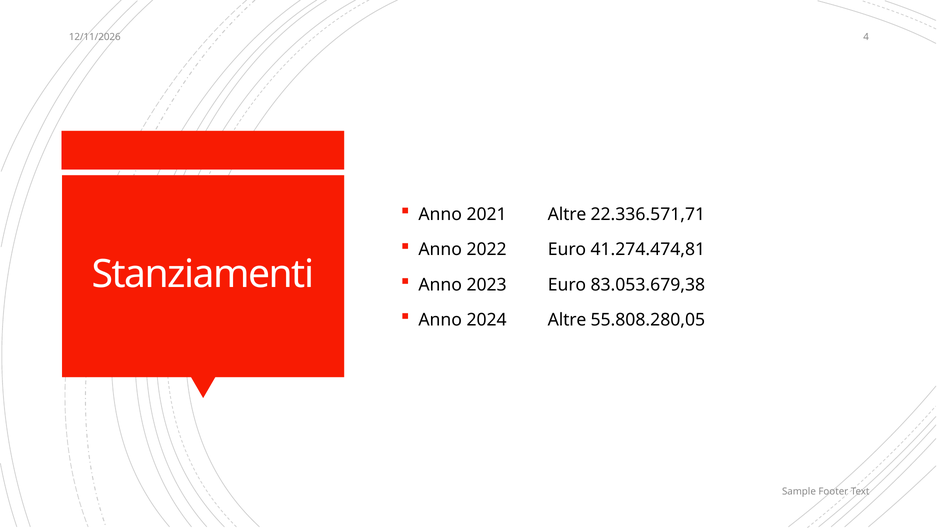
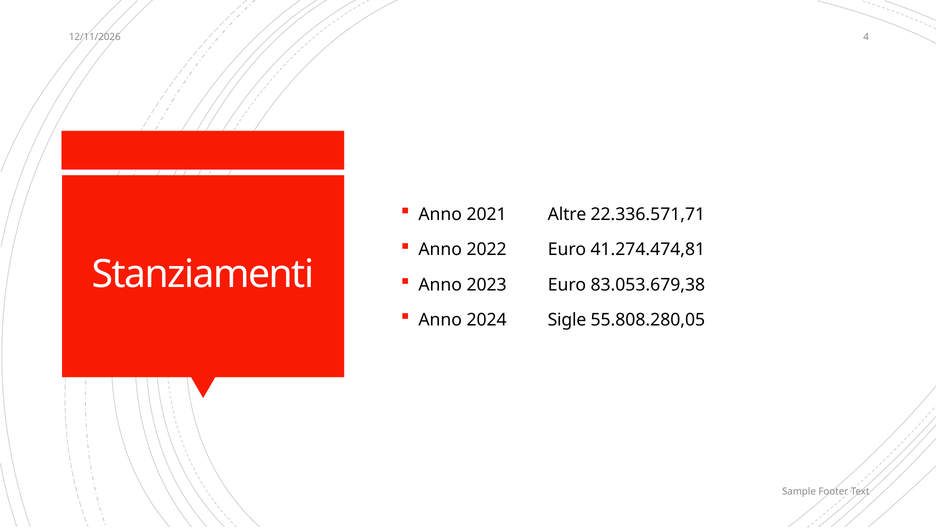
2024 Altre: Altre -> Sigle
